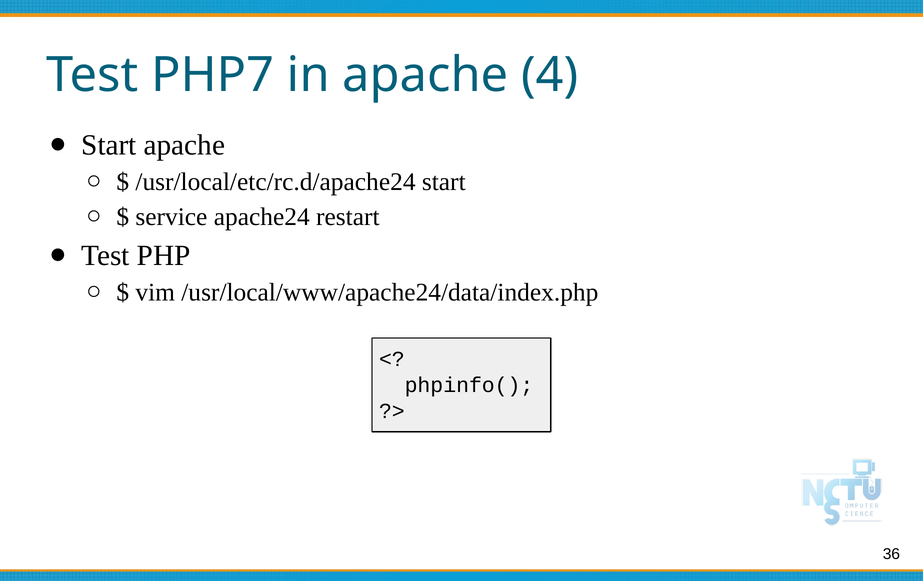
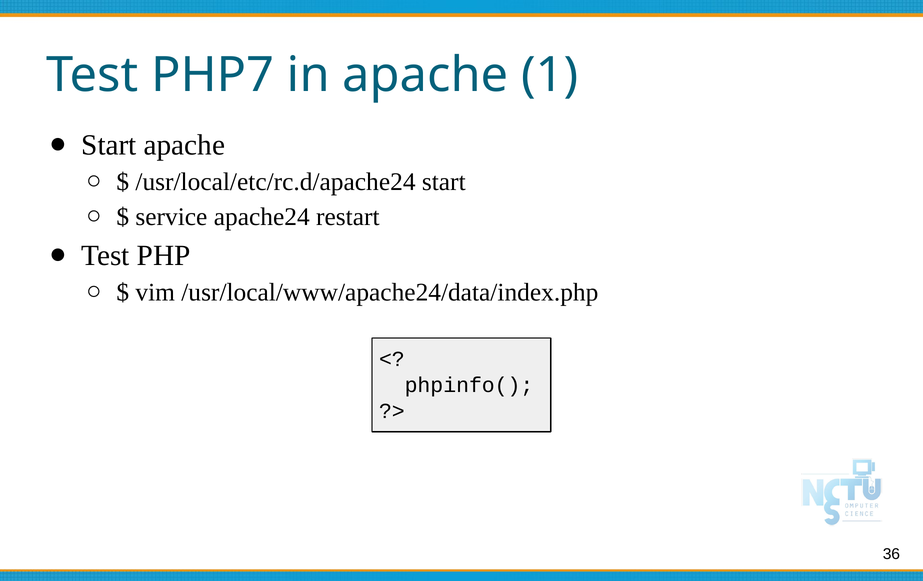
4: 4 -> 1
